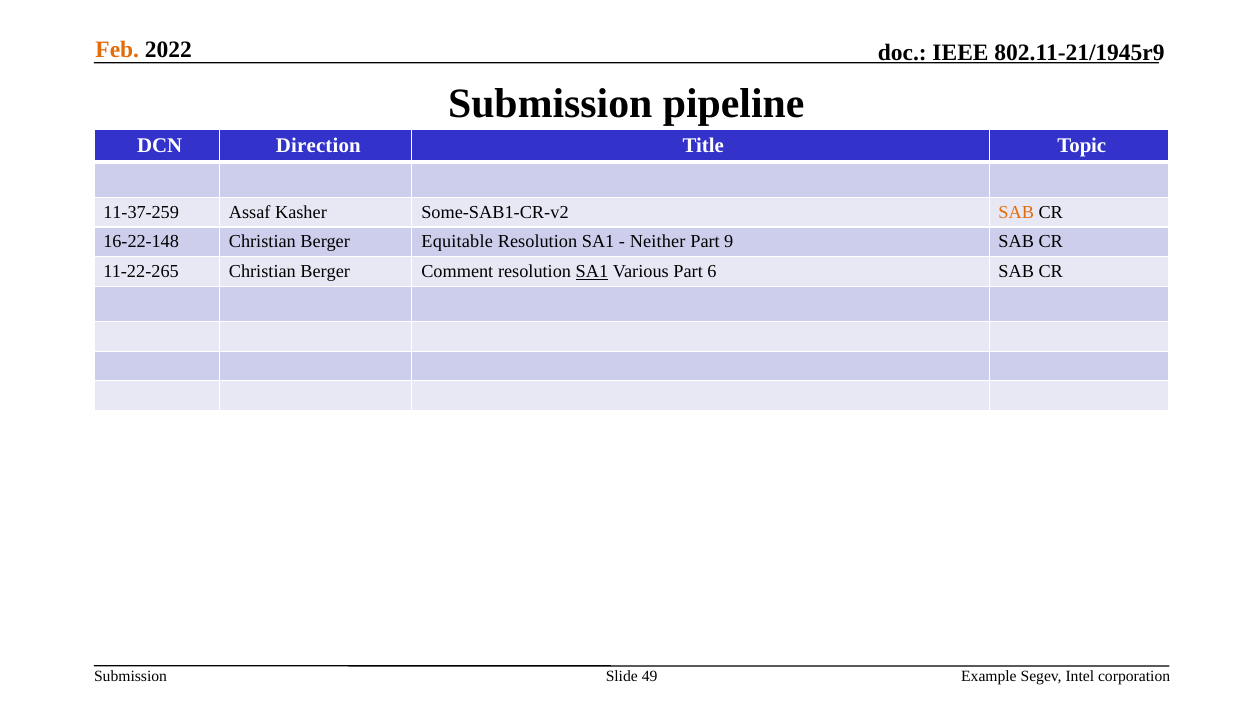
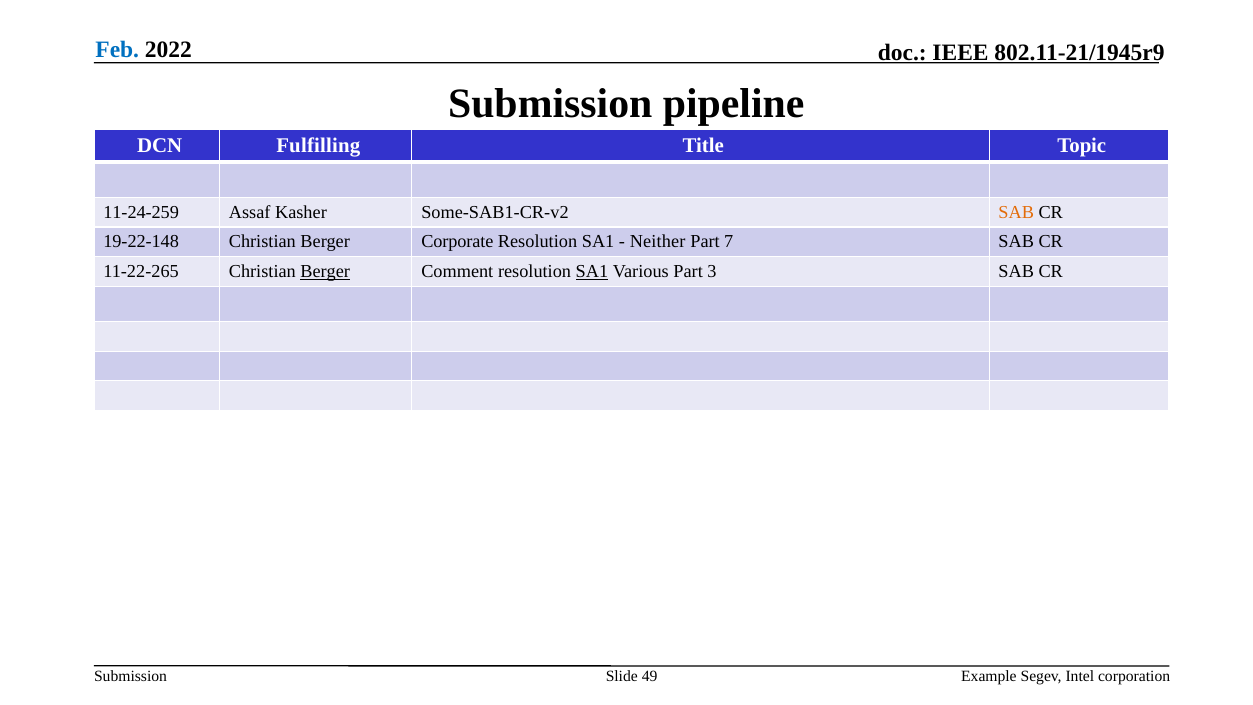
Feb colour: orange -> blue
Direction: Direction -> Fulfilling
11-37-259: 11-37-259 -> 11-24-259
16-22-148: 16-22-148 -> 19-22-148
Equitable: Equitable -> Corporate
9: 9 -> 7
Berger at (325, 271) underline: none -> present
6: 6 -> 3
